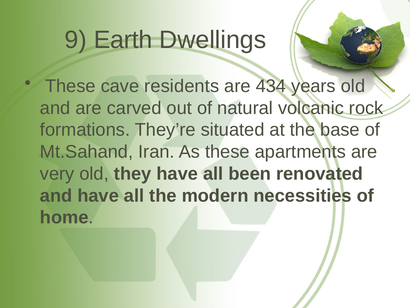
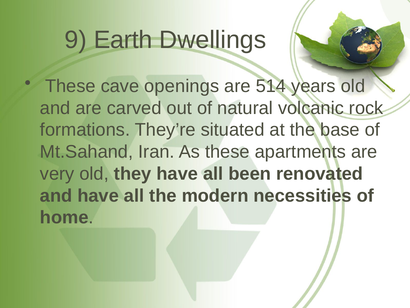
residents: residents -> openings
434: 434 -> 514
